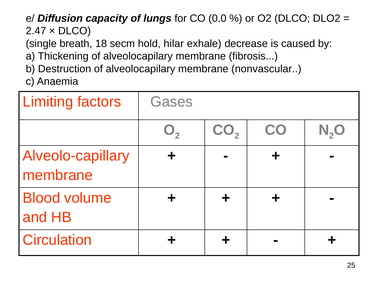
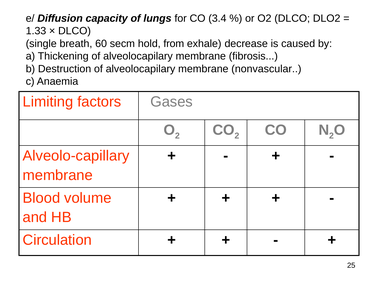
0.0: 0.0 -> 3.4
2.47: 2.47 -> 1.33
18: 18 -> 60
hilar: hilar -> from
